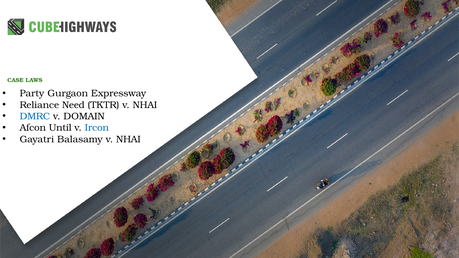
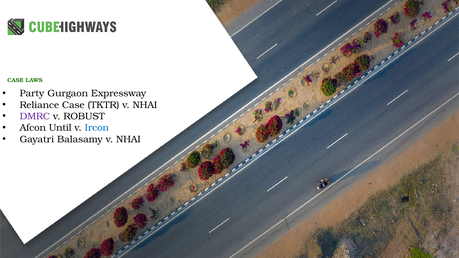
Reliance Need: Need -> Case
DMRC colour: blue -> purple
DOMAIN: DOMAIN -> ROBUST
